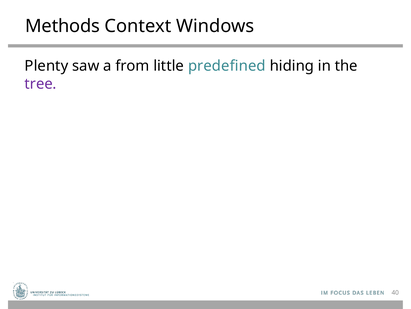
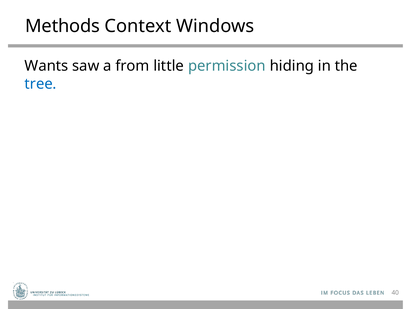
Plenty: Plenty -> Wants
predefined: predefined -> permission
tree colour: purple -> blue
